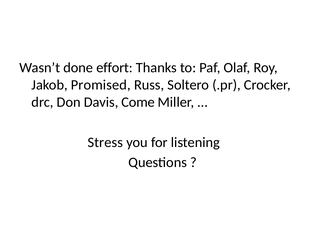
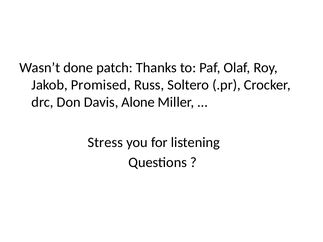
effort: effort -> patch
Come: Come -> Alone
